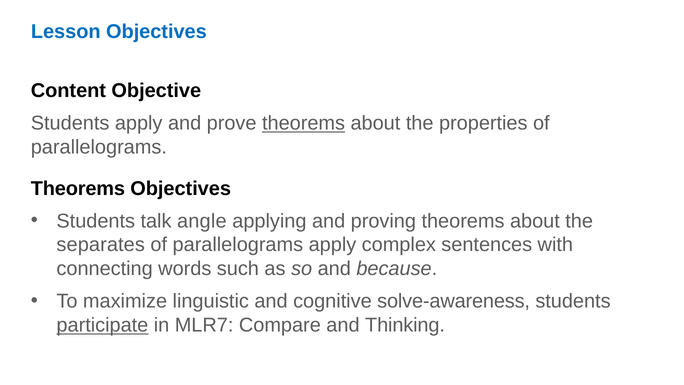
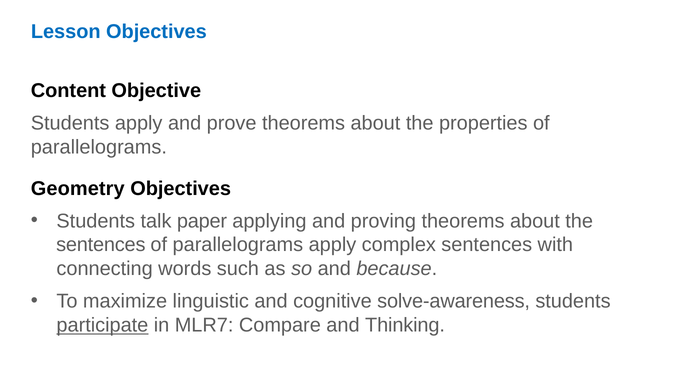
theorems at (304, 123) underline: present -> none
Theorems at (78, 188): Theorems -> Geometry
angle: angle -> paper
separates at (101, 245): separates -> sentences
